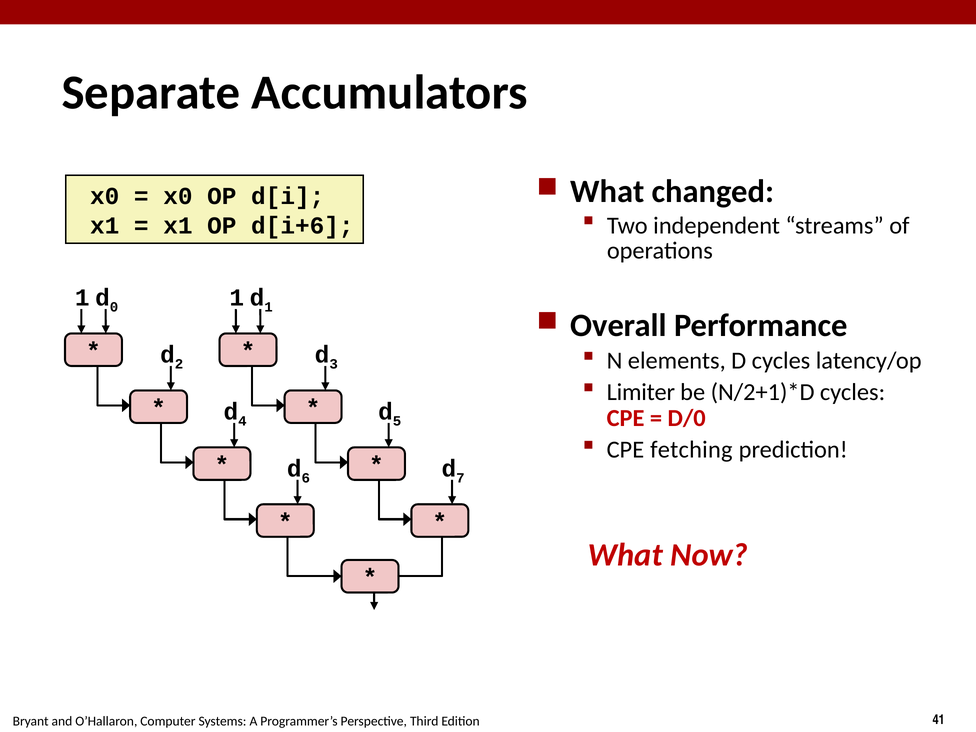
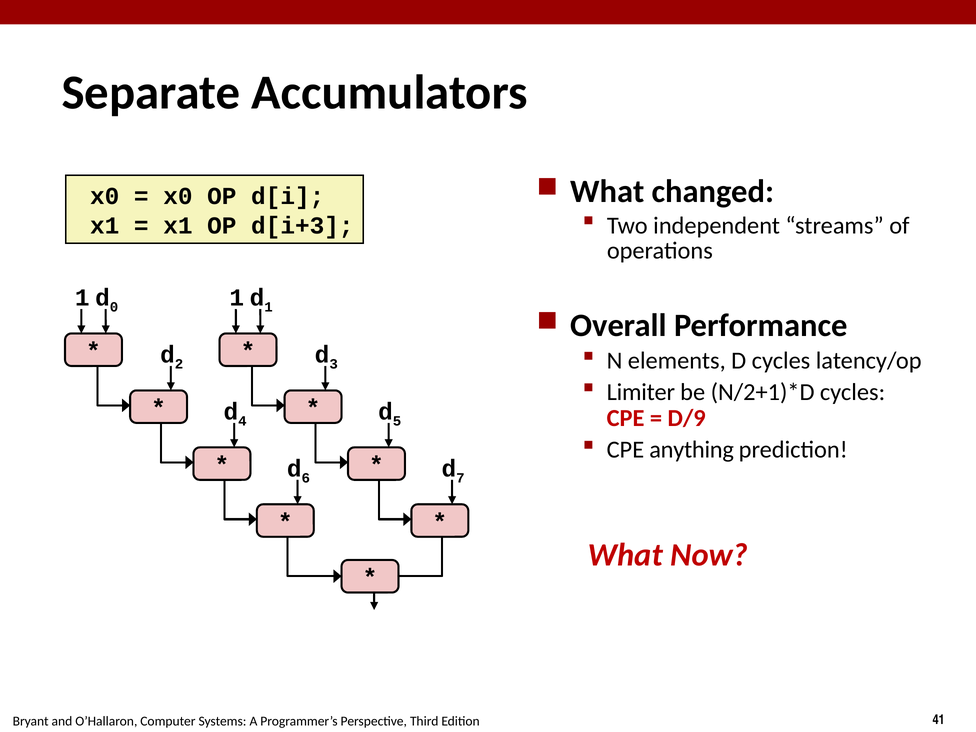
d[i+6: d[i+6 -> d[i+3
D/0: D/0 -> D/9
fetching: fetching -> anything
